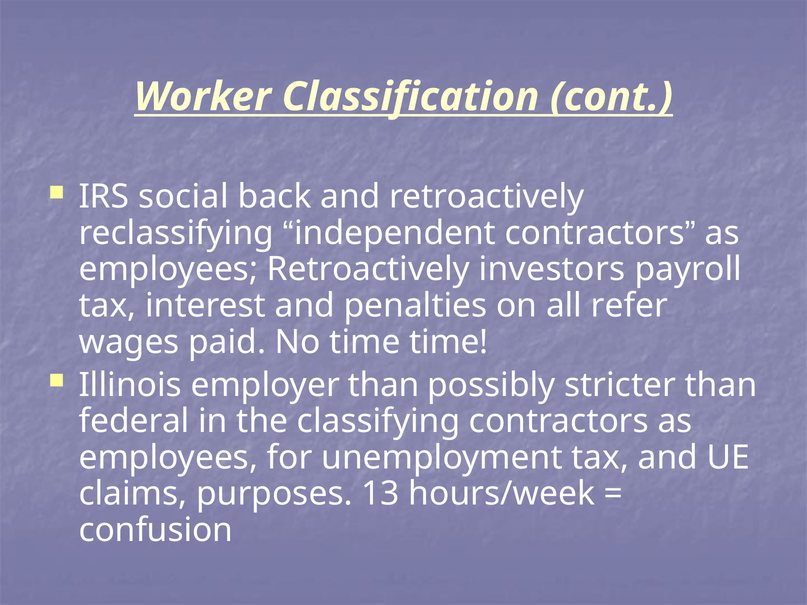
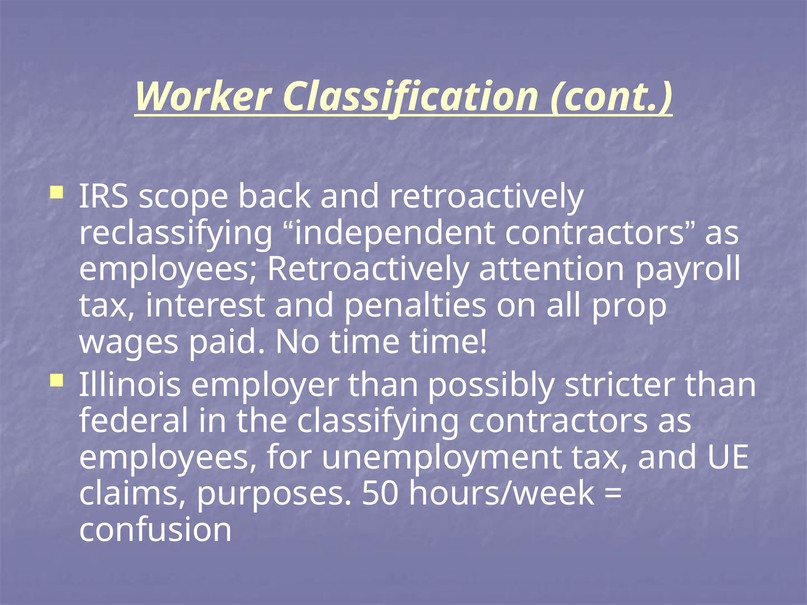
social: social -> scope
investors: investors -> attention
refer: refer -> prop
13: 13 -> 50
